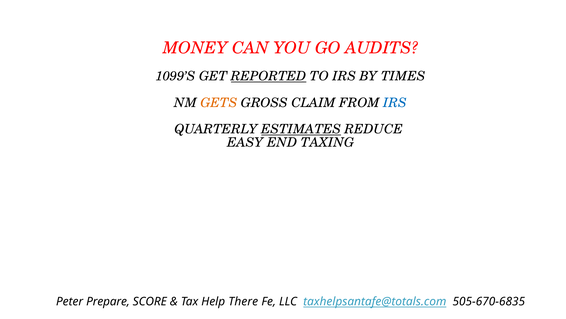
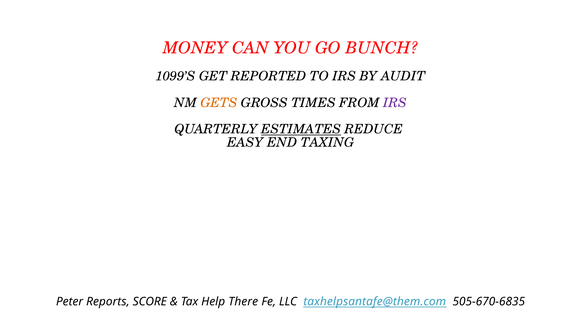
AUDITS: AUDITS -> BUNCH
REPORTED underline: present -> none
TIMES: TIMES -> AUDIT
CLAIM: CLAIM -> TIMES
IRS at (395, 103) colour: blue -> purple
Prepare: Prepare -> Reports
taxhelpsantafe@totals.com: taxhelpsantafe@totals.com -> taxhelpsantafe@them.com
